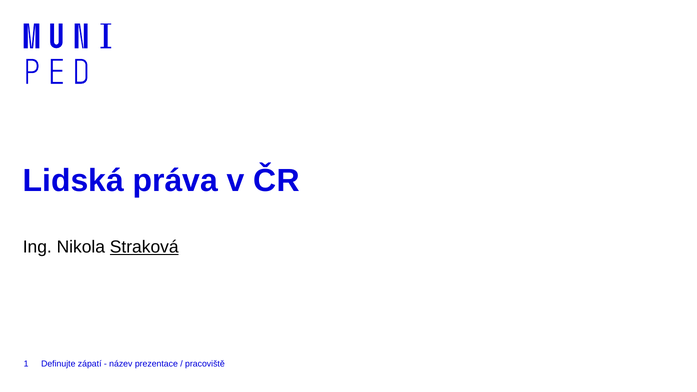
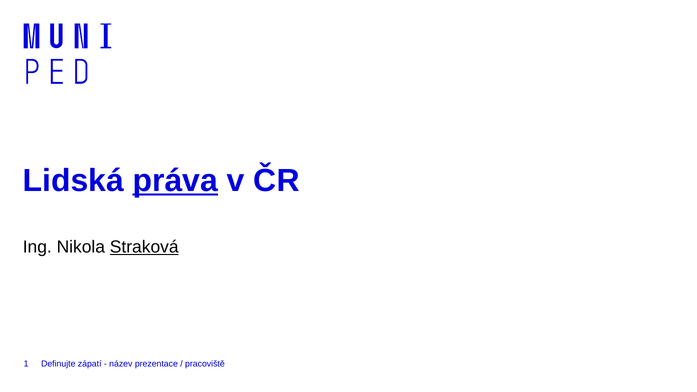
práva underline: none -> present
